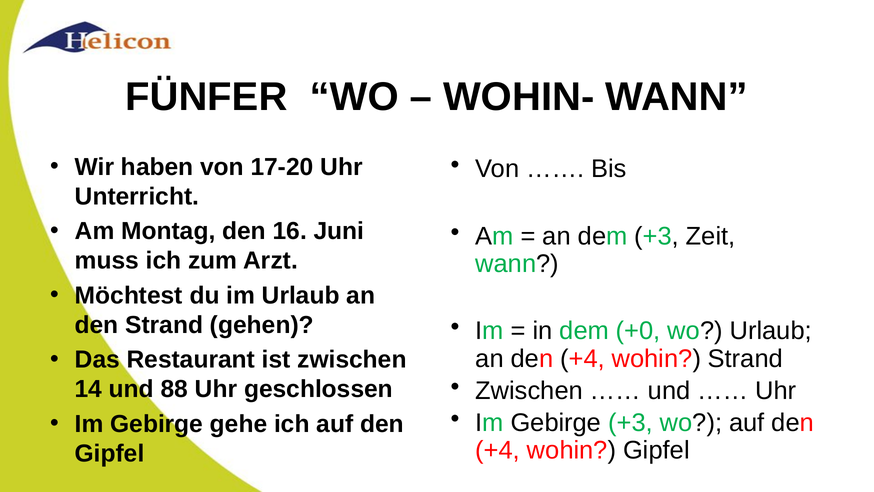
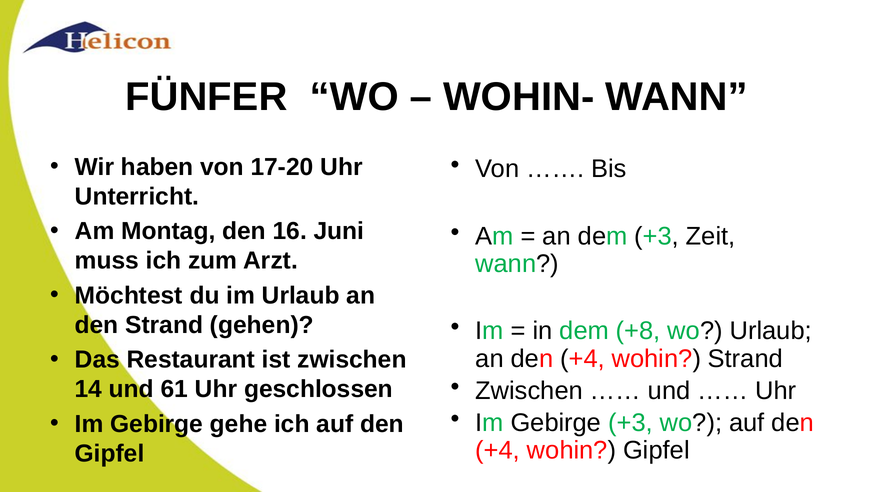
+0: +0 -> +8
88: 88 -> 61
